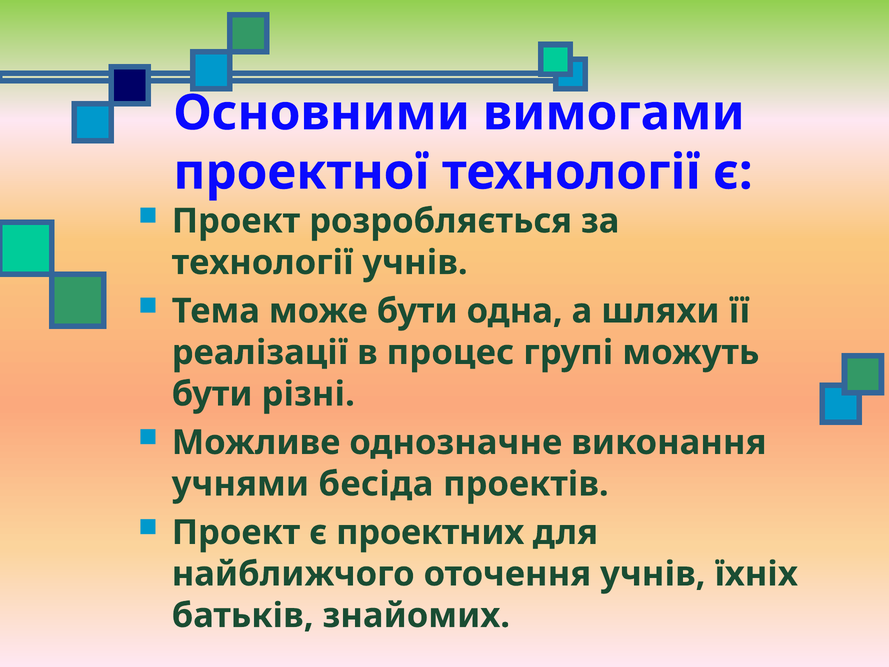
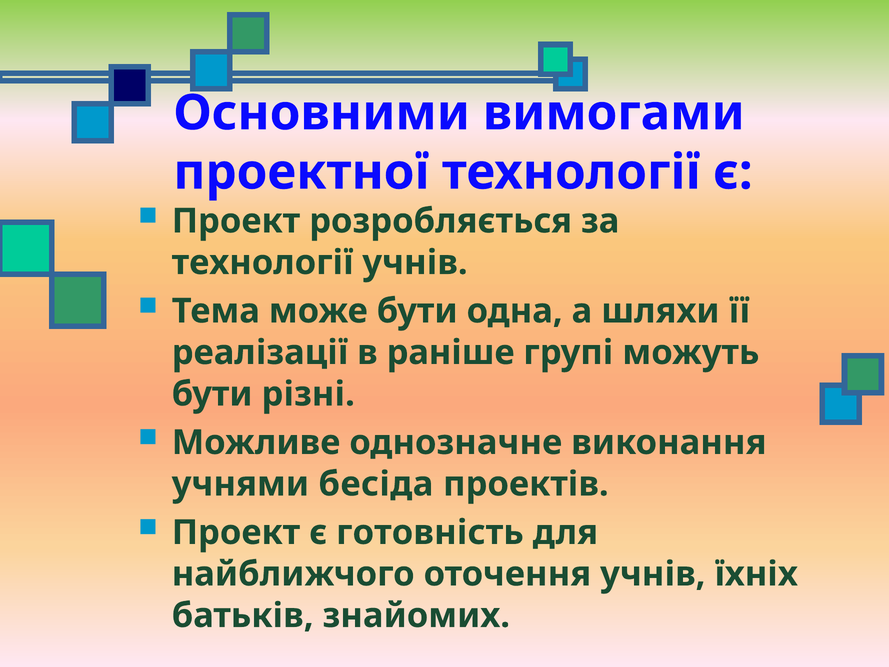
процес: процес -> раніше
проектних: проектних -> готовність
